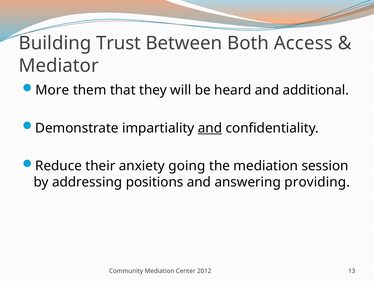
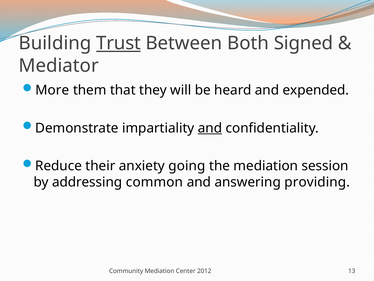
Trust underline: none -> present
Access: Access -> Signed
additional: additional -> expended
positions: positions -> common
